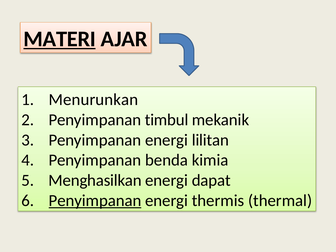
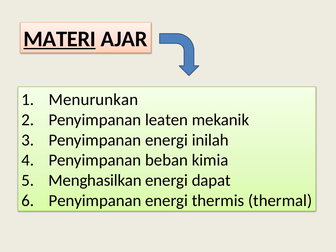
timbul: timbul -> leaten
lilitan: lilitan -> inilah
benda: benda -> beban
Penyimpanan at (95, 201) underline: present -> none
